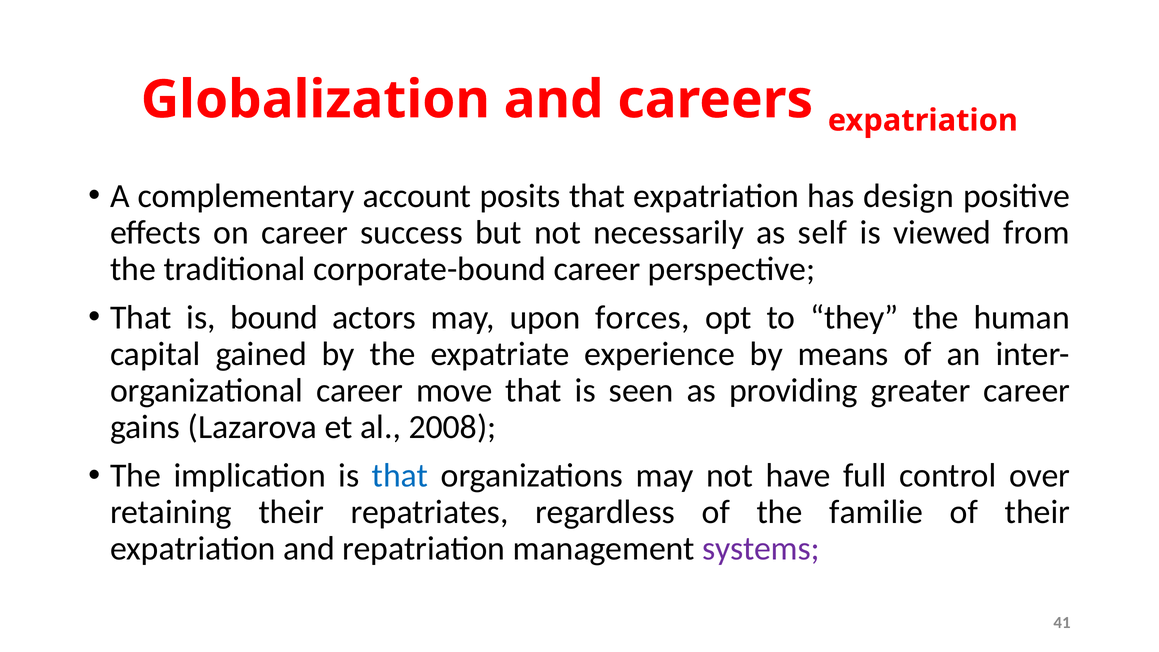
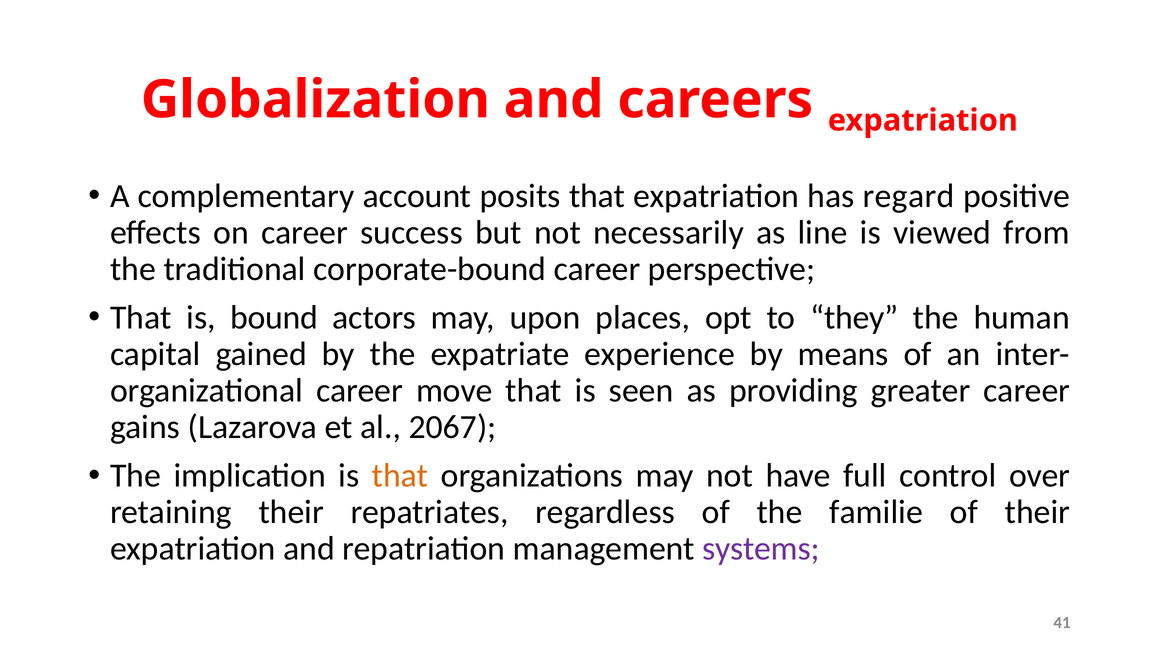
design: design -> regard
self: self -> line
forces: forces -> places
2008: 2008 -> 2067
that at (400, 476) colour: blue -> orange
